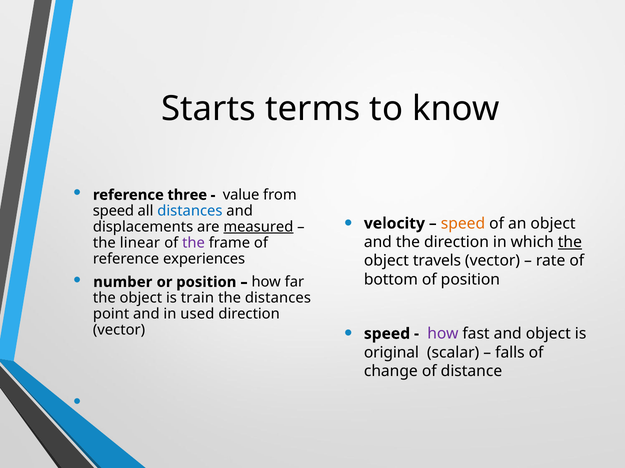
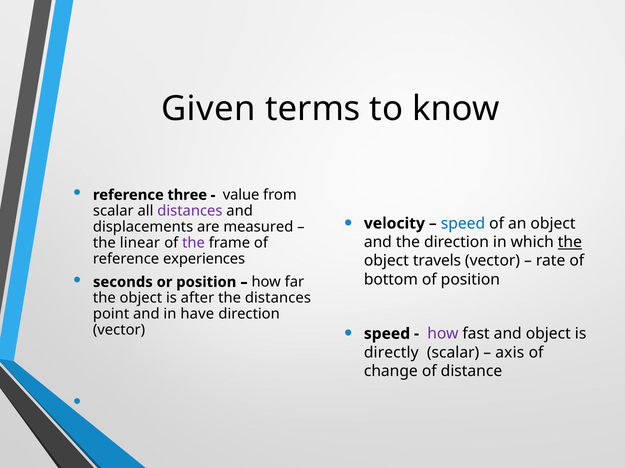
Starts: Starts -> Given
speed at (113, 211): speed -> scalar
distances at (190, 211) colour: blue -> purple
speed at (463, 224) colour: orange -> blue
measured underline: present -> none
number: number -> seconds
train: train -> after
used: used -> have
original: original -> directly
falls: falls -> axis
